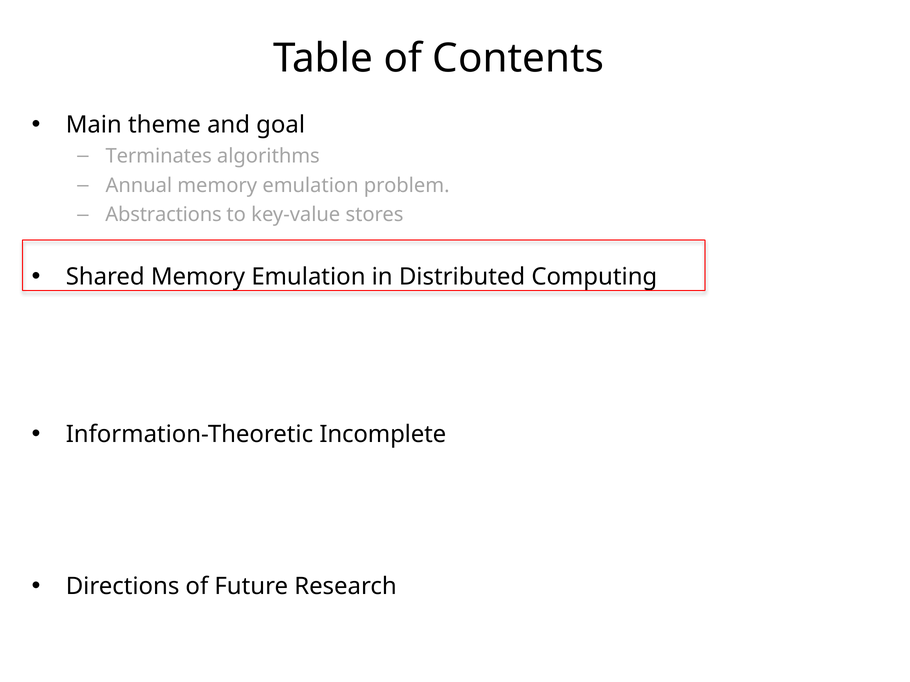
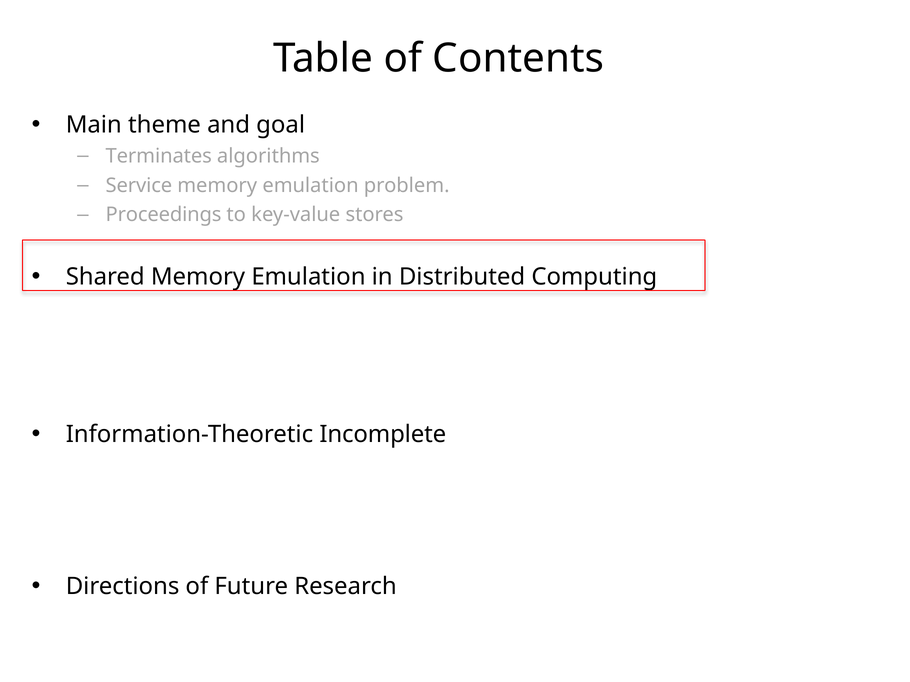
Annual: Annual -> Service
Abstractions: Abstractions -> Proceedings
